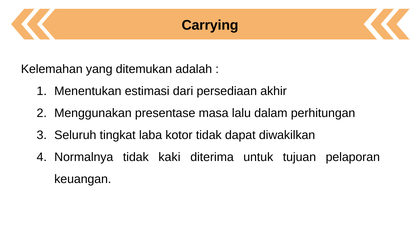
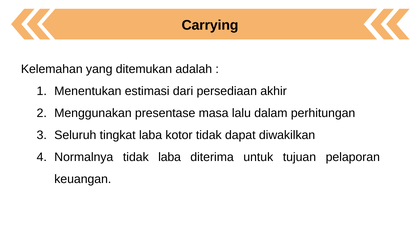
tidak kaki: kaki -> laba
